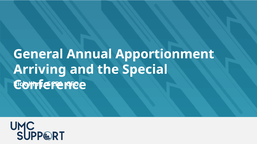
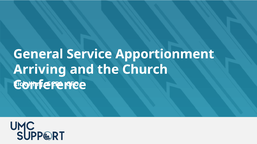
Annual: Annual -> Service
Special: Special -> Church
